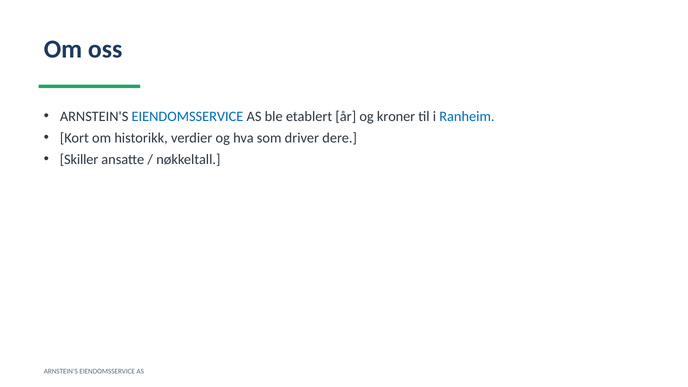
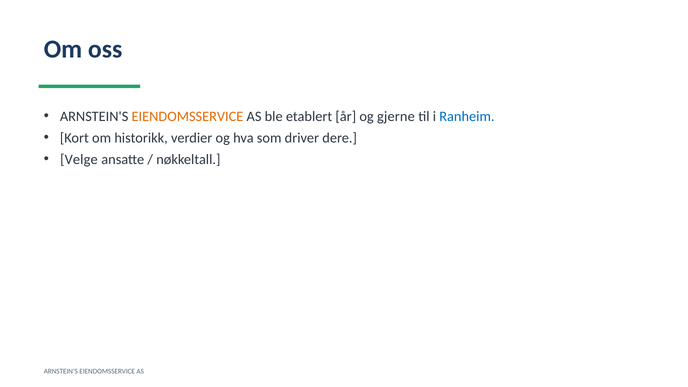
EIENDOMSSERVICE at (187, 117) colour: blue -> orange
kroner: kroner -> gjerne
Skiller: Skiller -> Velge
